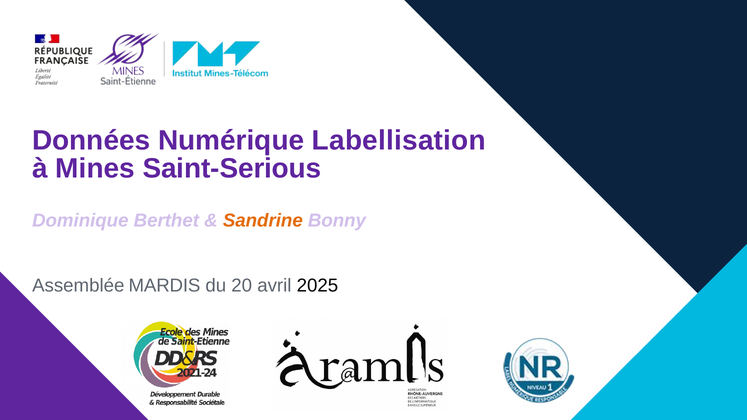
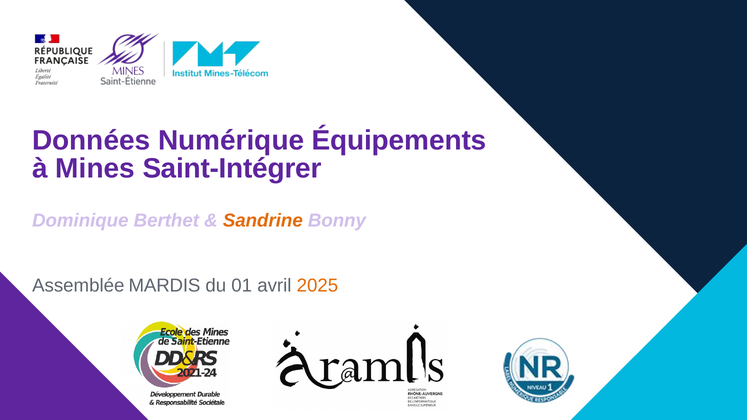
Labellisation: Labellisation -> Équipements
Saint-Serious: Saint-Serious -> Saint-Intégrer
20: 20 -> 01
2025 colour: black -> orange
